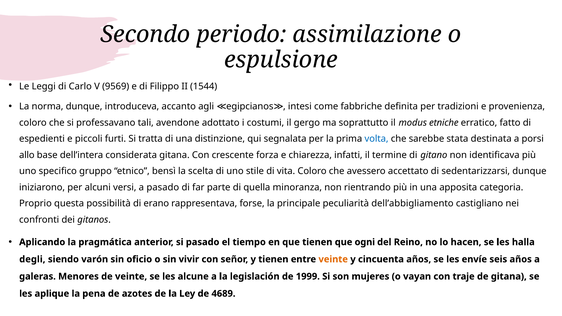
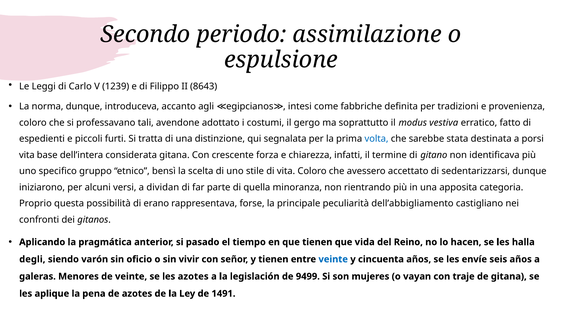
9569: 9569 -> 1239
1544: 1544 -> 8643
etniche: etniche -> vestiva
allo at (27, 155): allo -> vita
a pasado: pasado -> dividan
ogni: ogni -> vida
veinte at (333, 259) colour: orange -> blue
les alcune: alcune -> azotes
1999: 1999 -> 9499
4689: 4689 -> 1491
